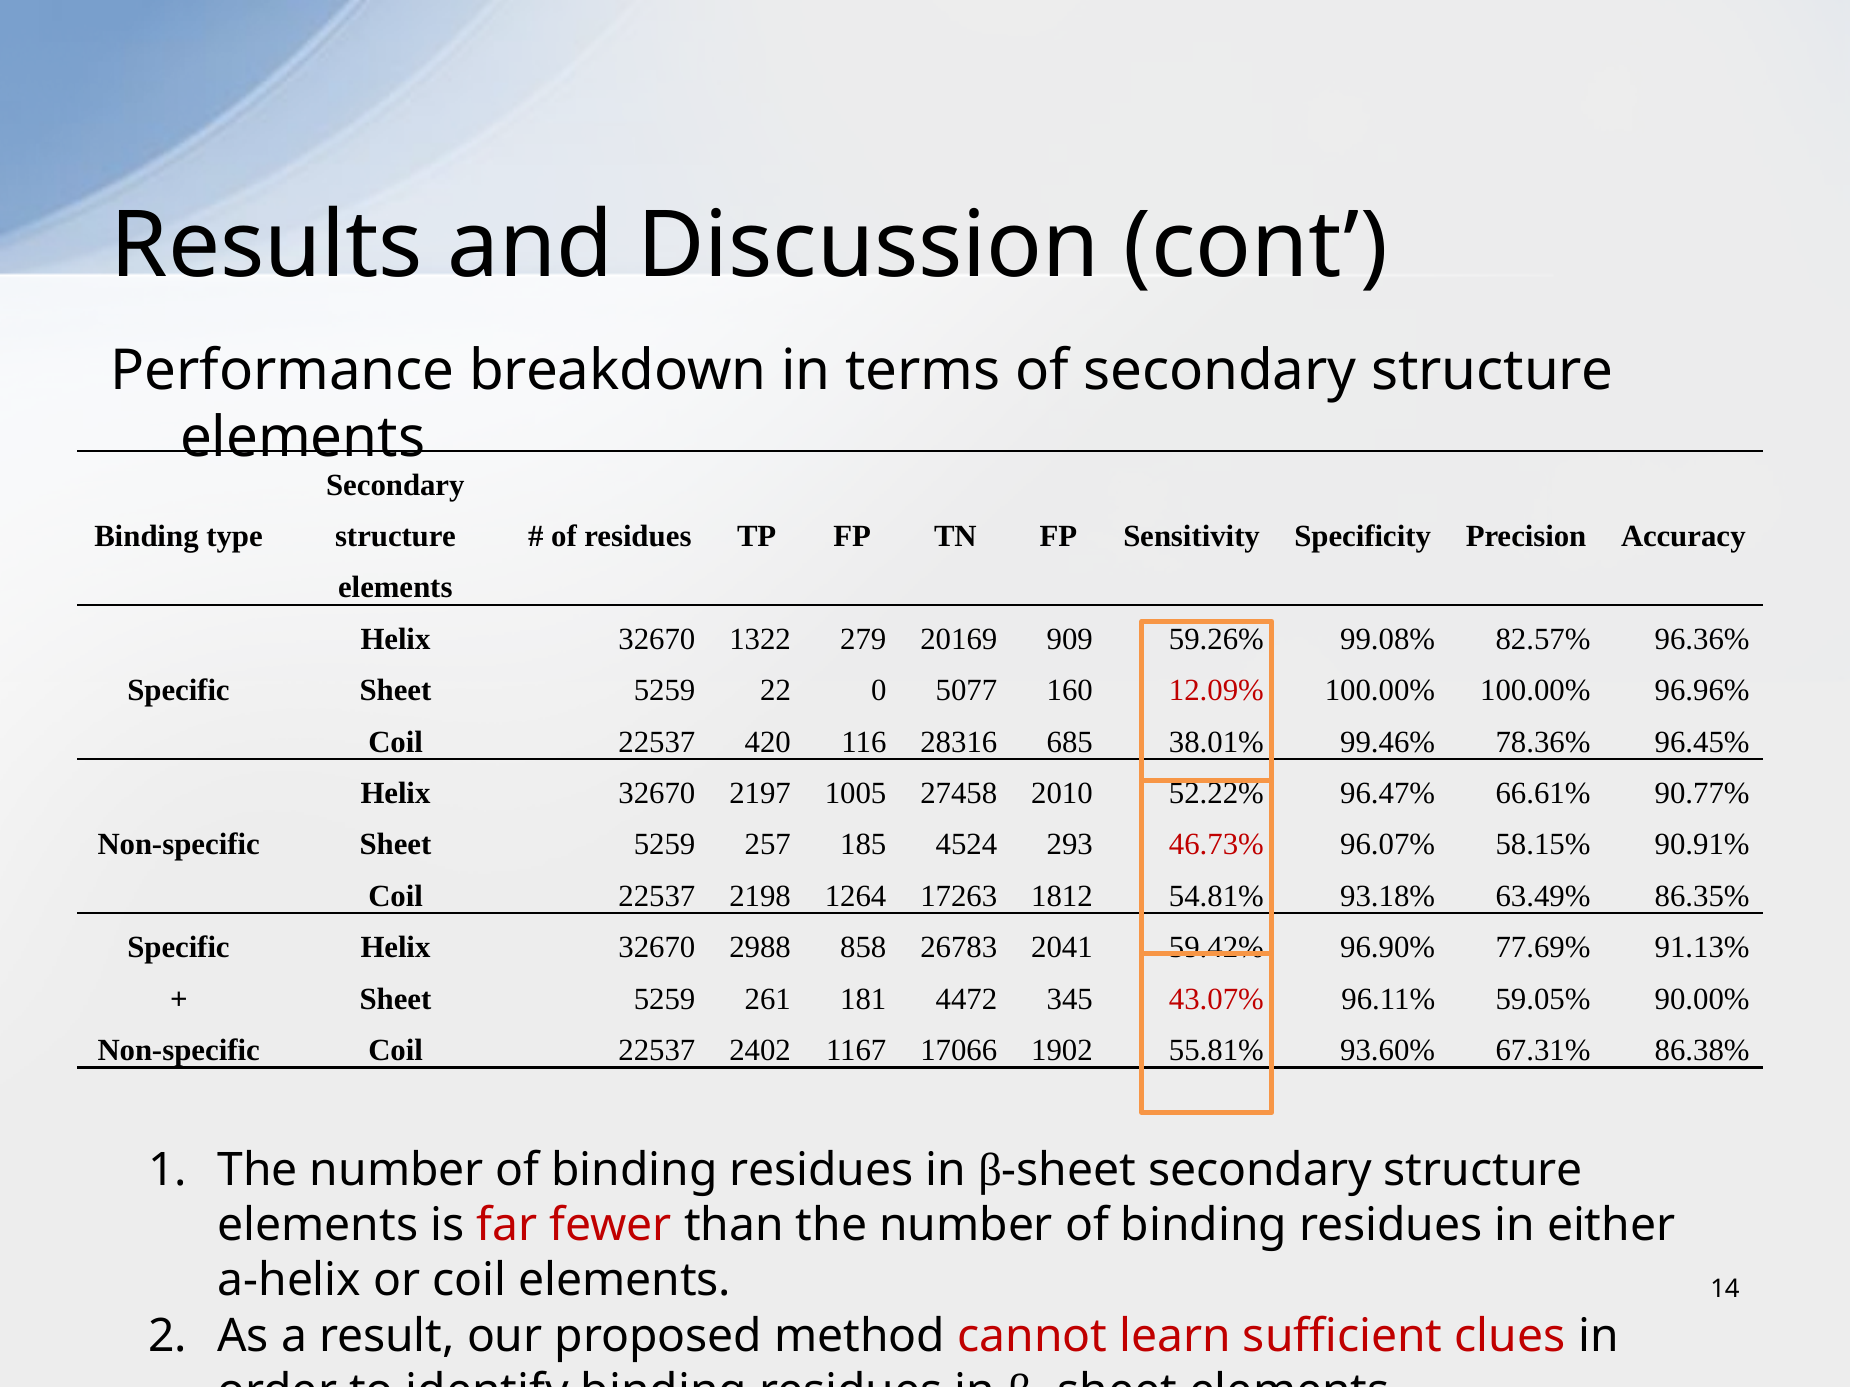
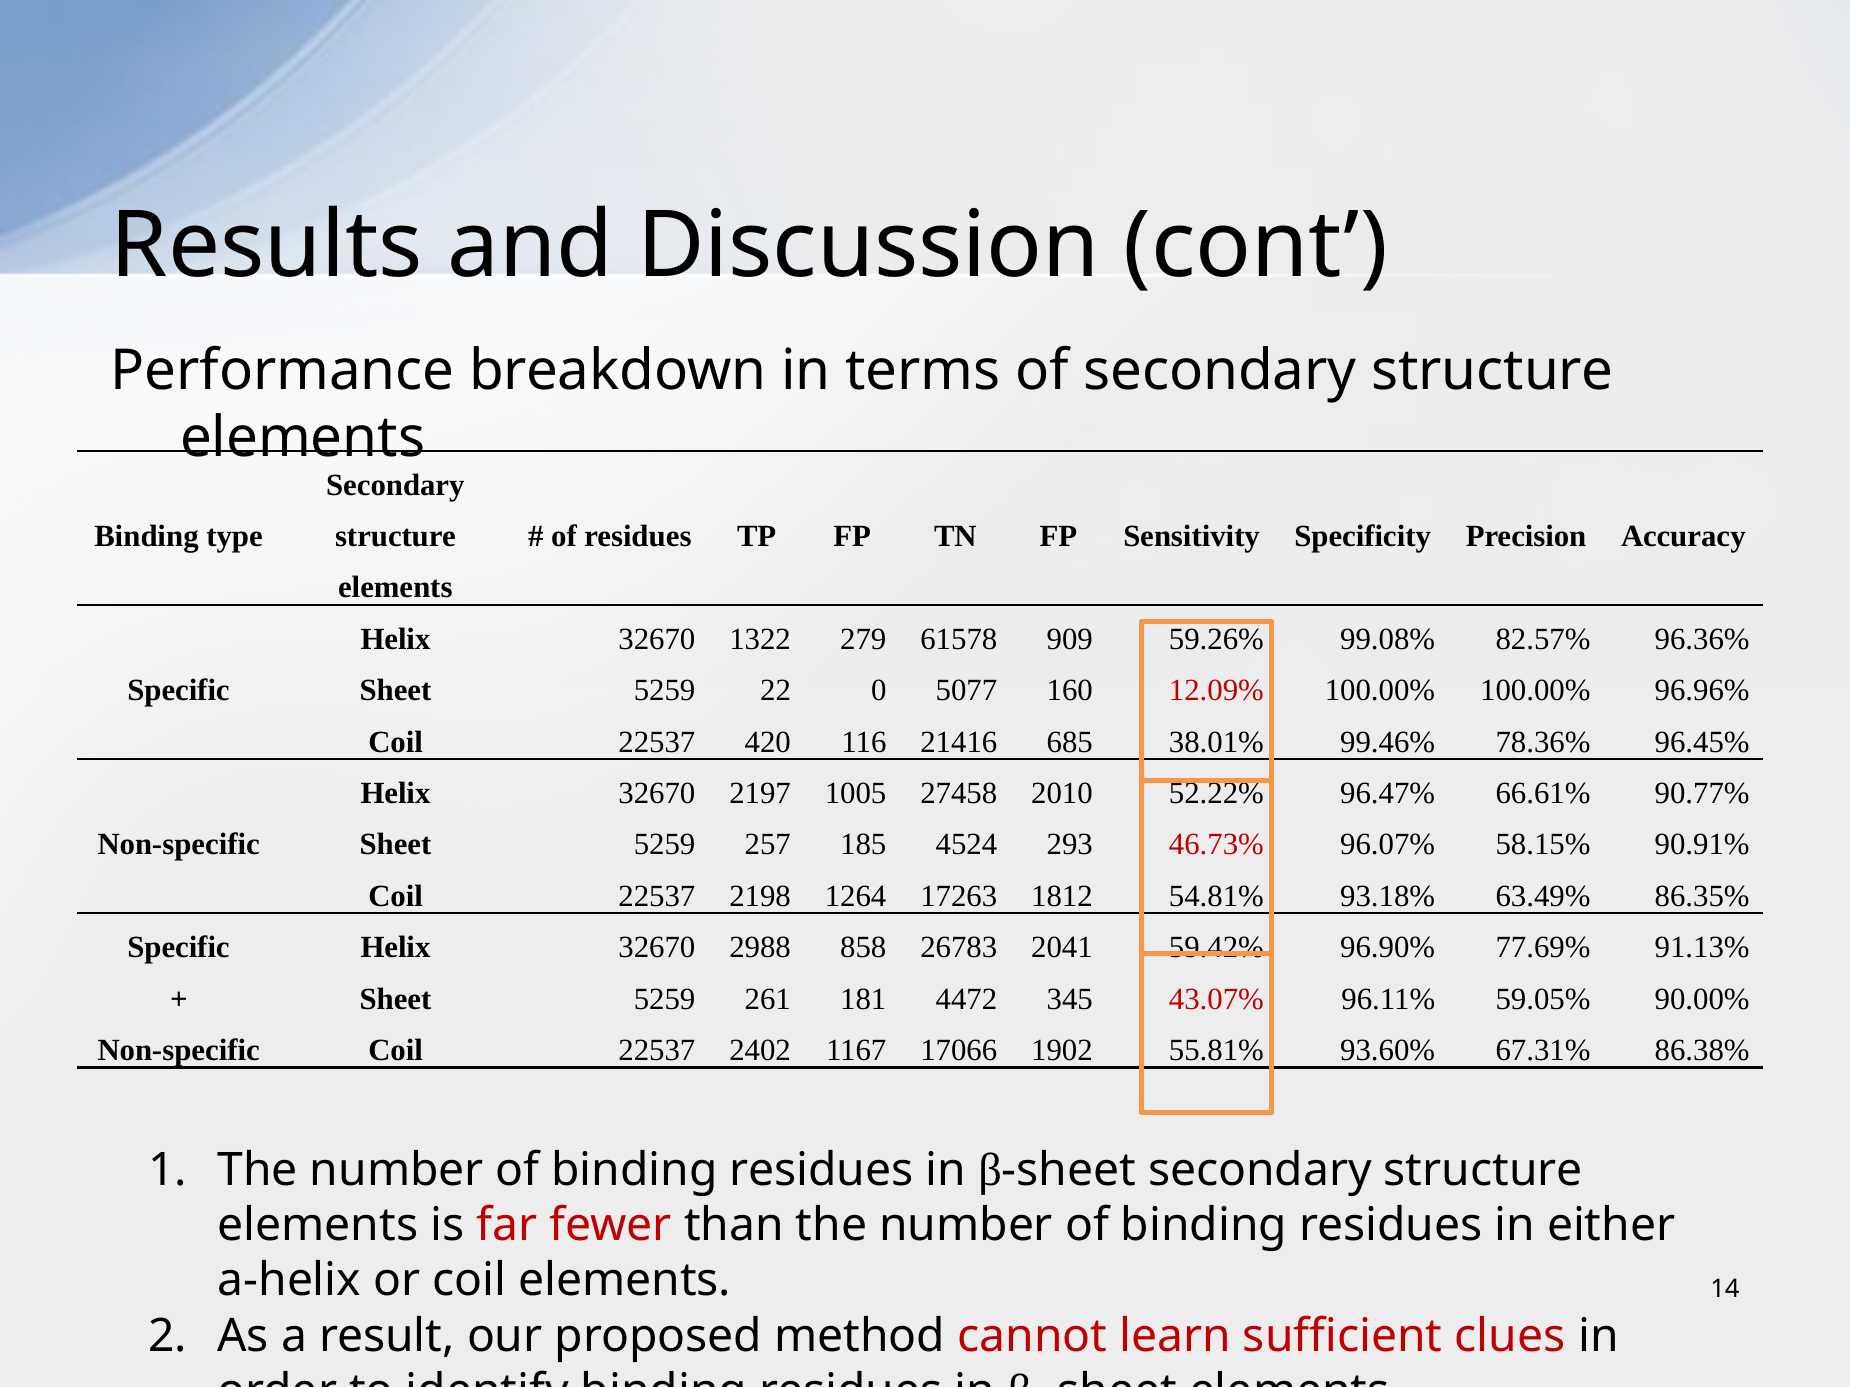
20169: 20169 -> 61578
28316: 28316 -> 21416
